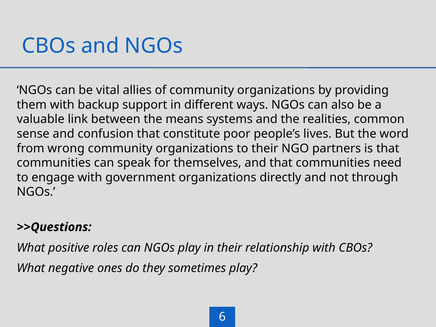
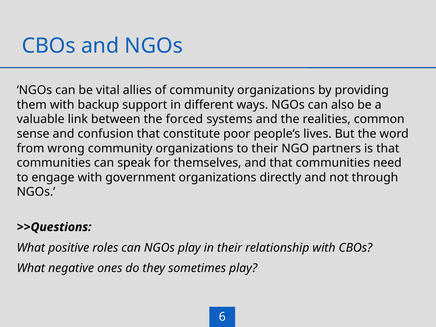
means: means -> forced
